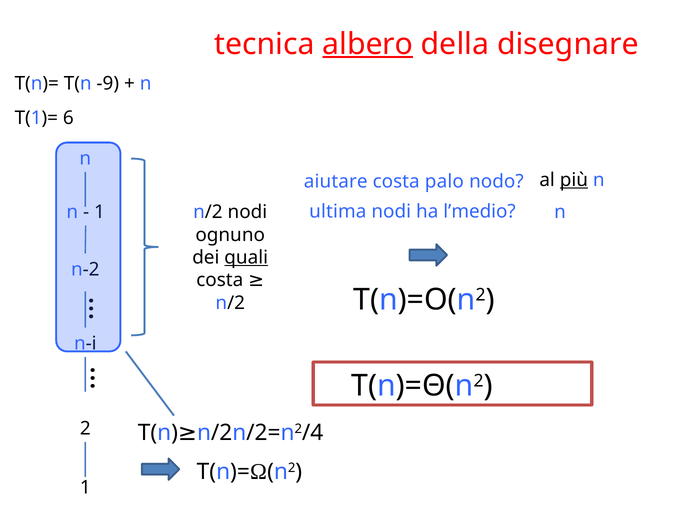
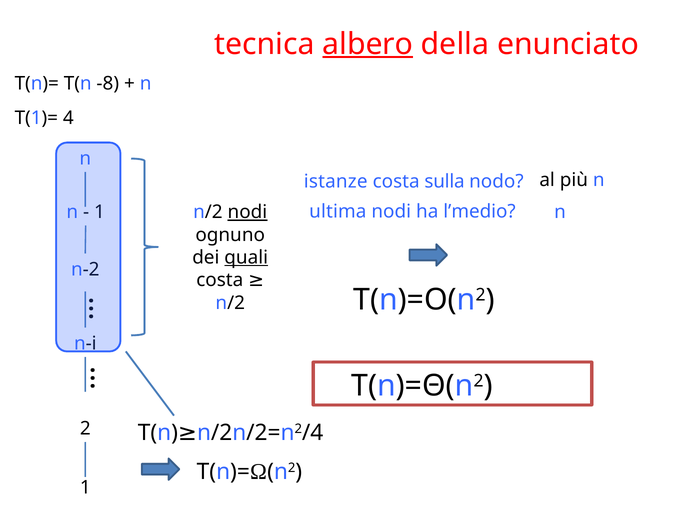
disegnare: disegnare -> enunciato
-9: -9 -> -8
6: 6 -> 4
aiutare: aiutare -> istanze
palo: palo -> sulla
più underline: present -> none
nodi at (247, 212) underline: none -> present
